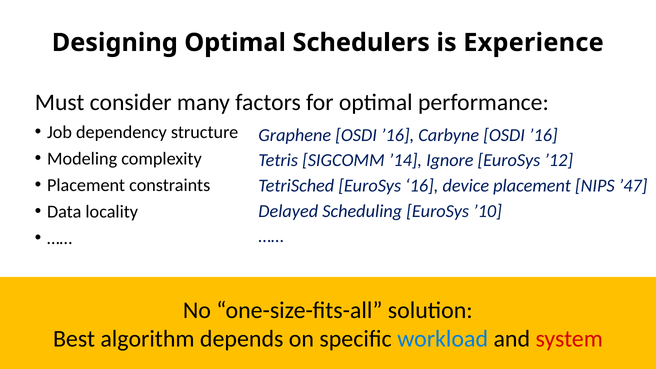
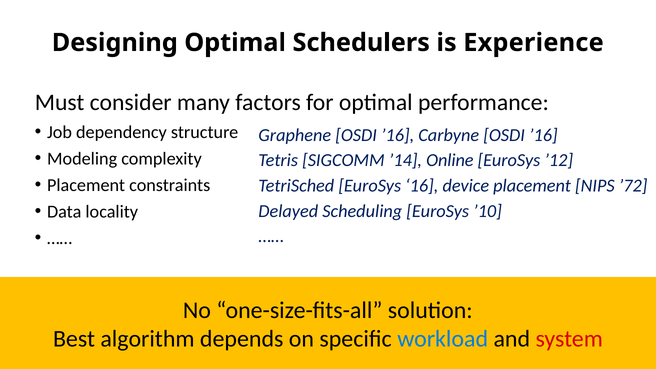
’14 Ignore: Ignore -> Online
’47: ’47 -> ’72
